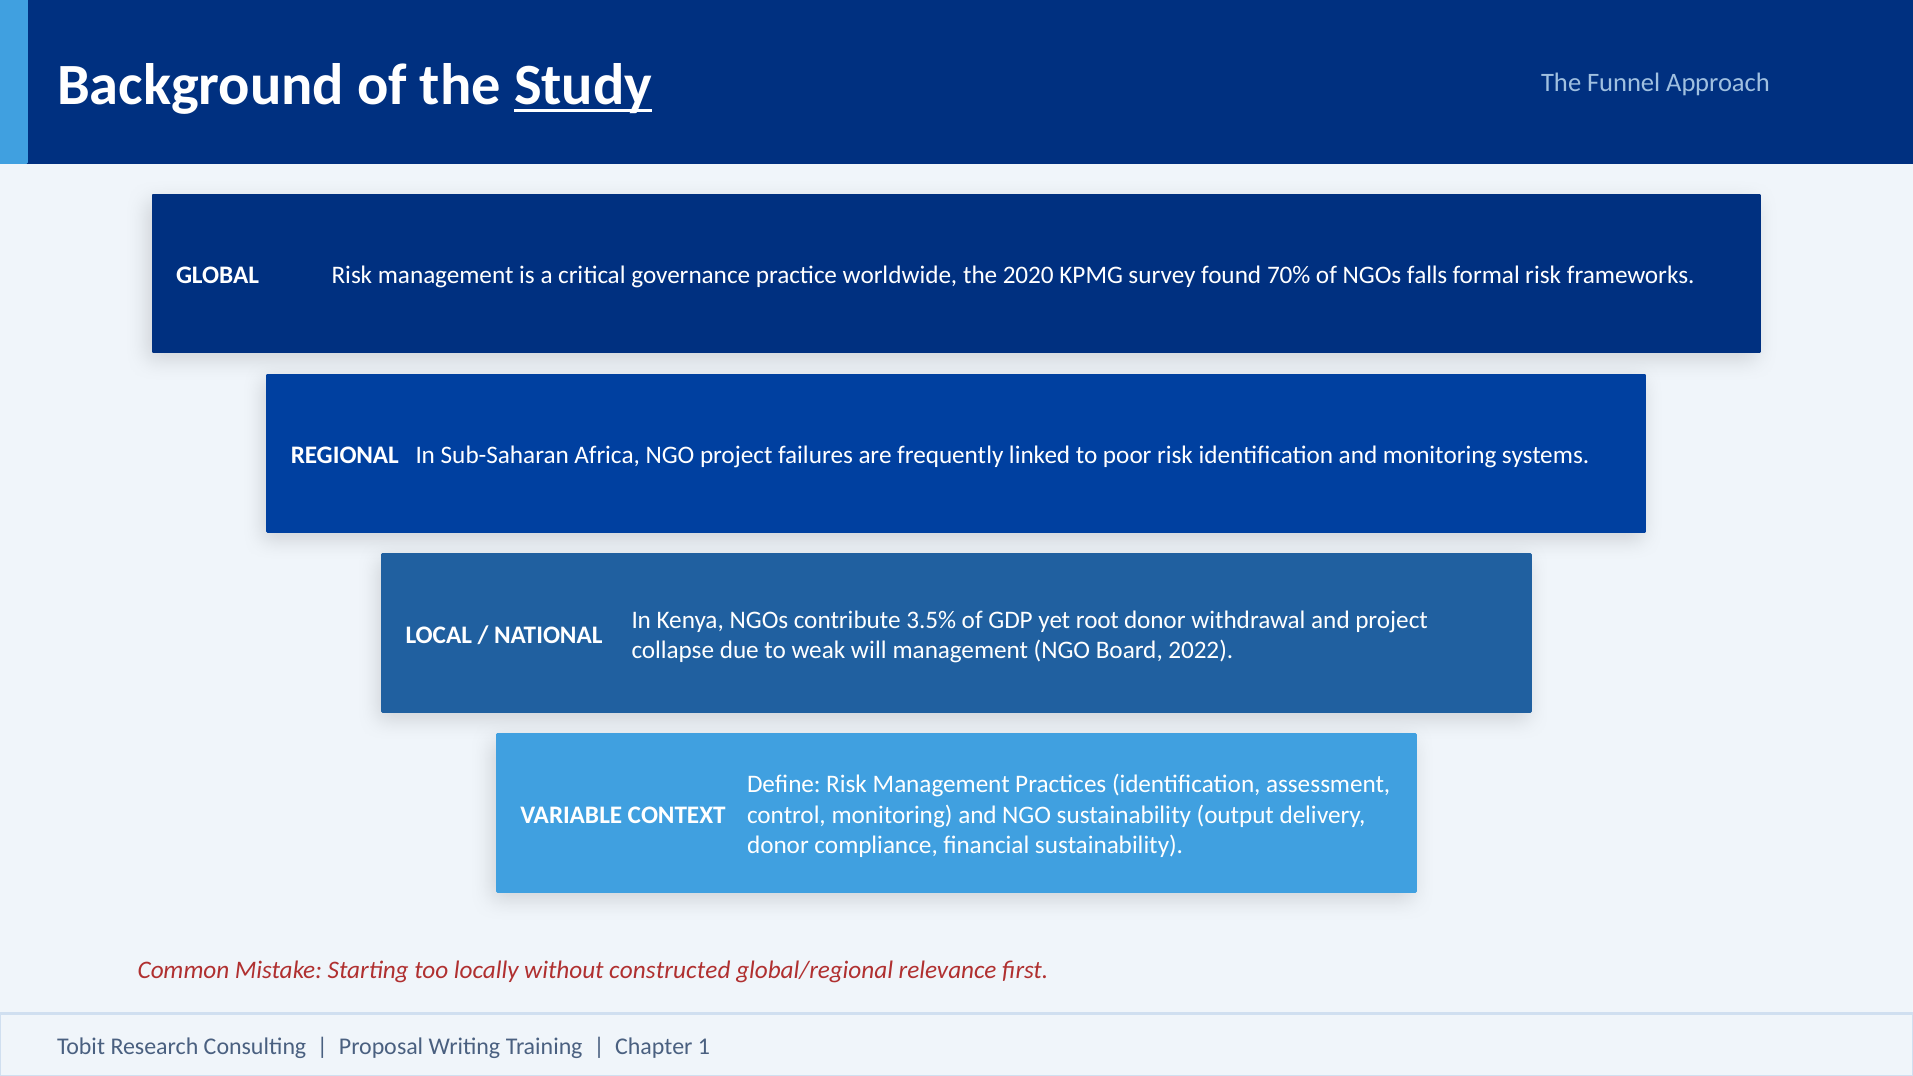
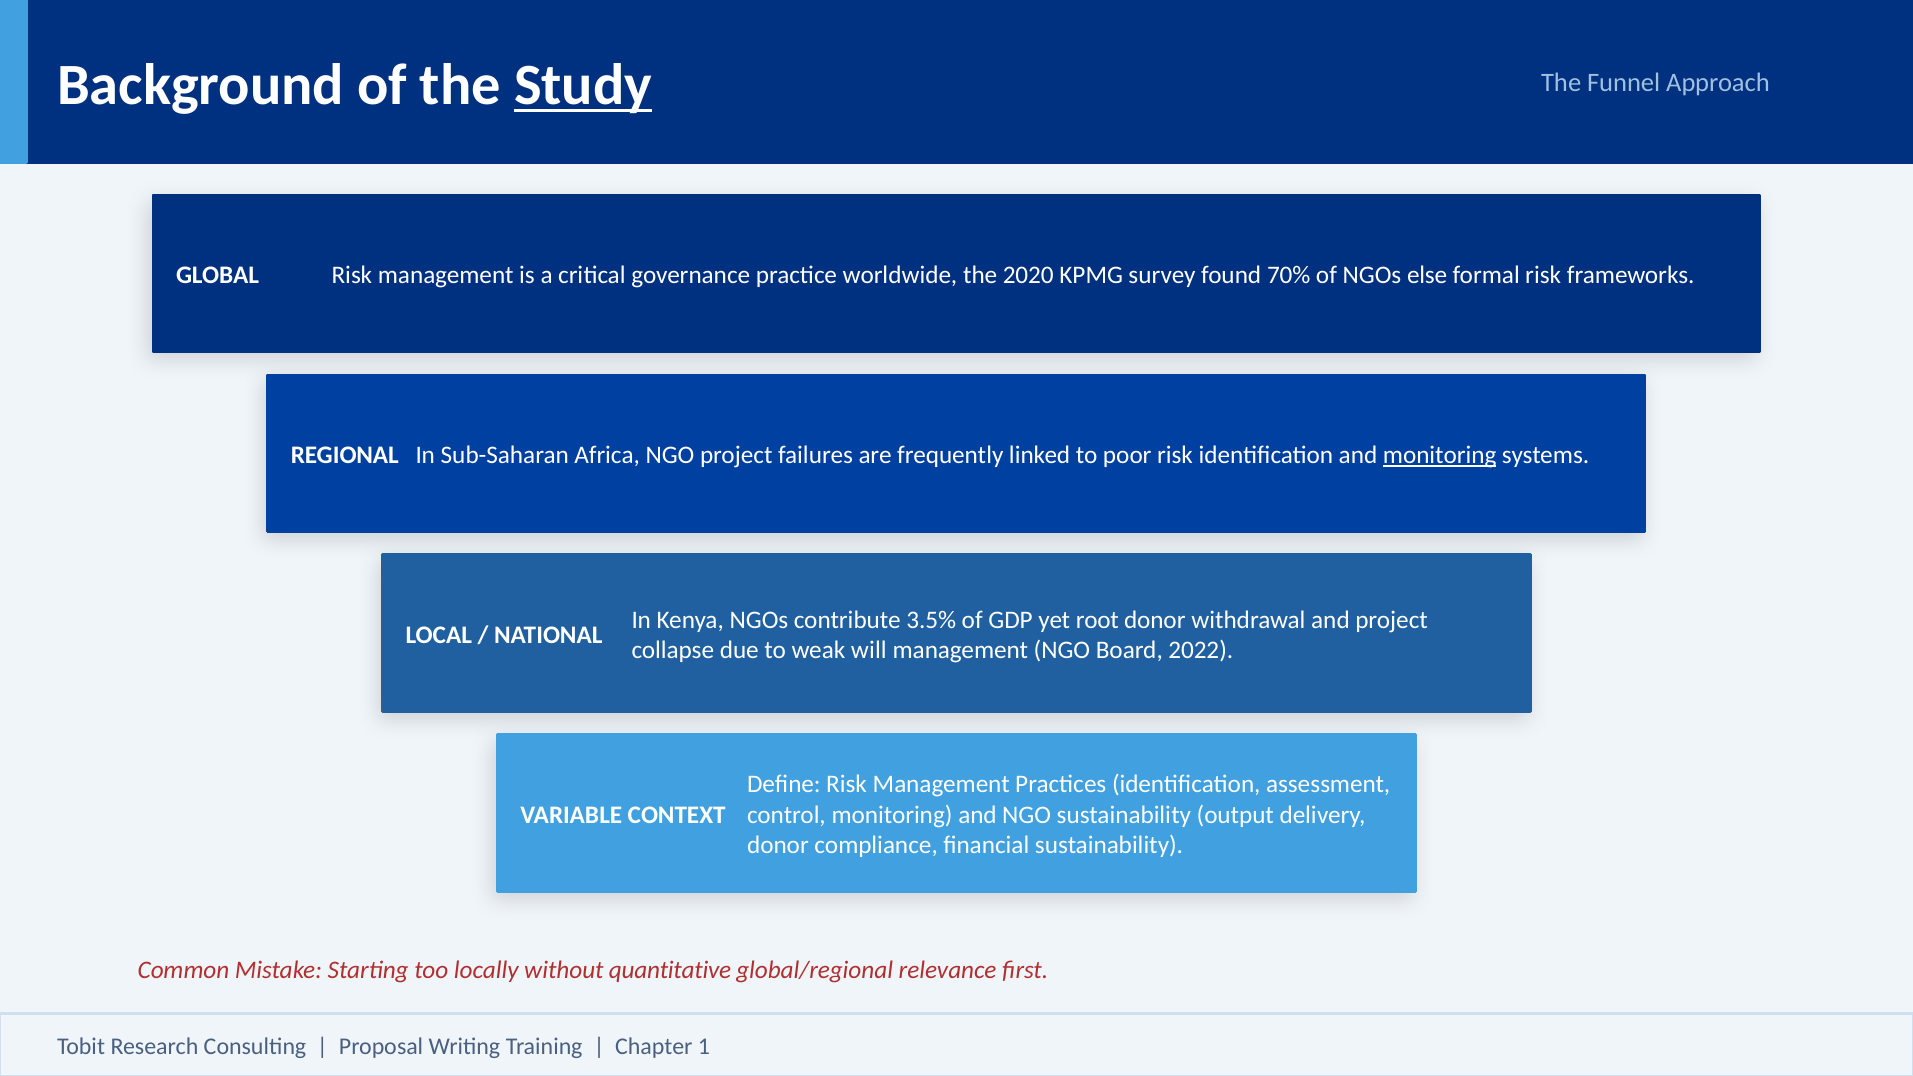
falls: falls -> else
monitoring at (1440, 455) underline: none -> present
constructed: constructed -> quantitative
